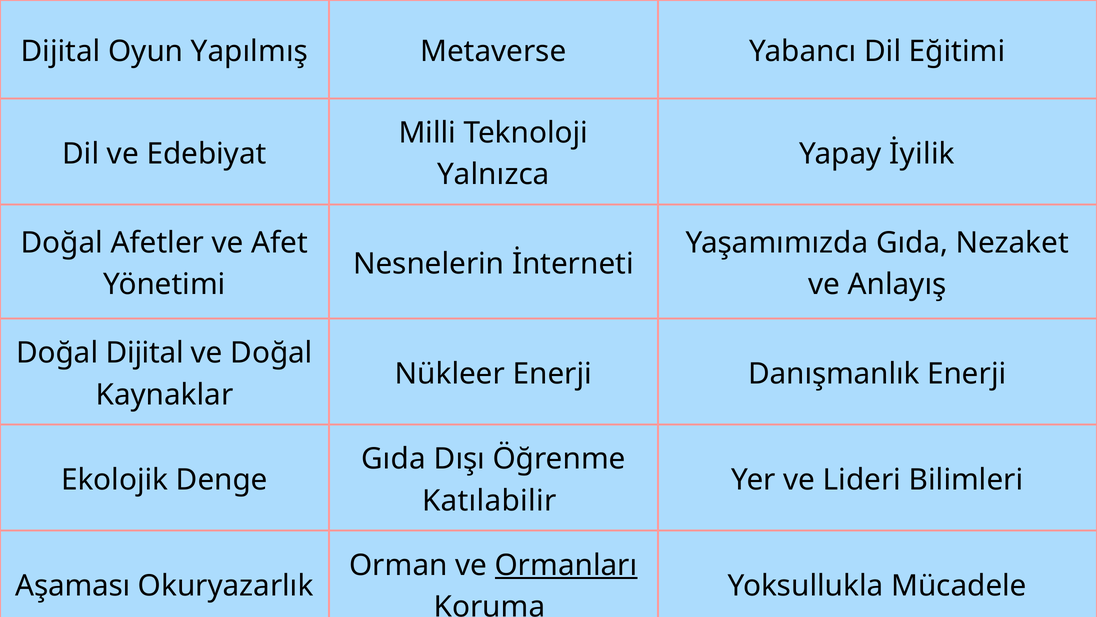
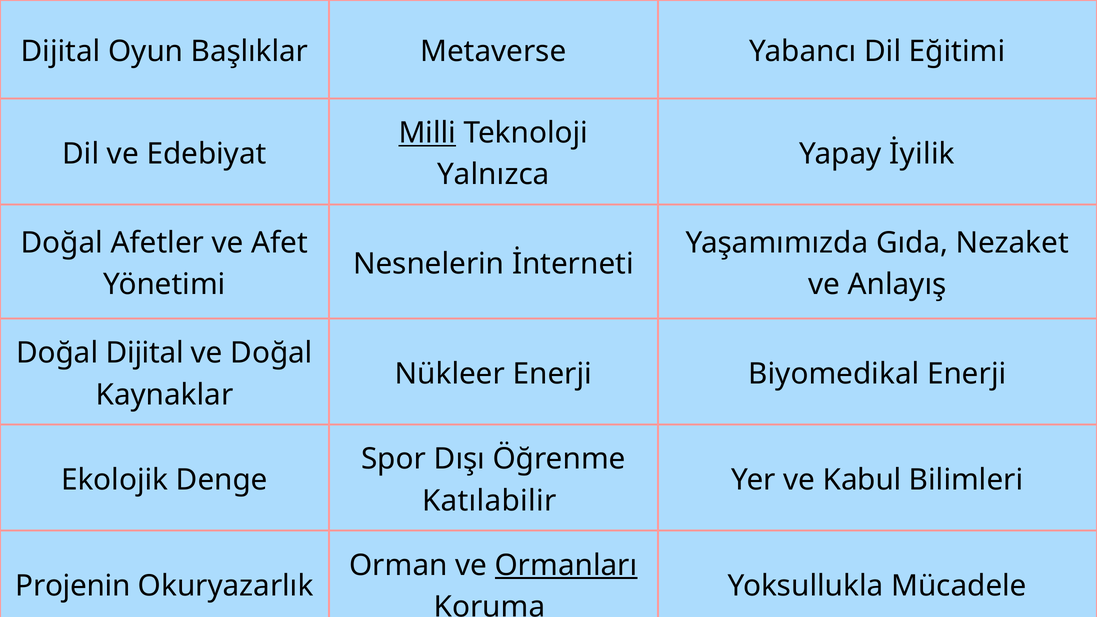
Yapılmış: Yapılmış -> Başlıklar
Milli underline: none -> present
Danışmanlık: Danışmanlık -> Biyomedikal
Gıda at (394, 459): Gıda -> Spor
Lideri: Lideri -> Kabul
Aşaması: Aşaması -> Projenin
